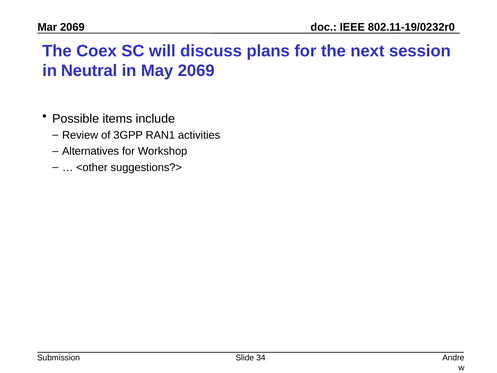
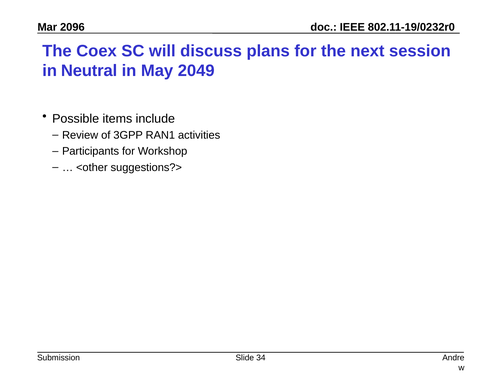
2069 at (72, 27): 2069 -> 2096
May 2069: 2069 -> 2049
Alternatives: Alternatives -> Participants
